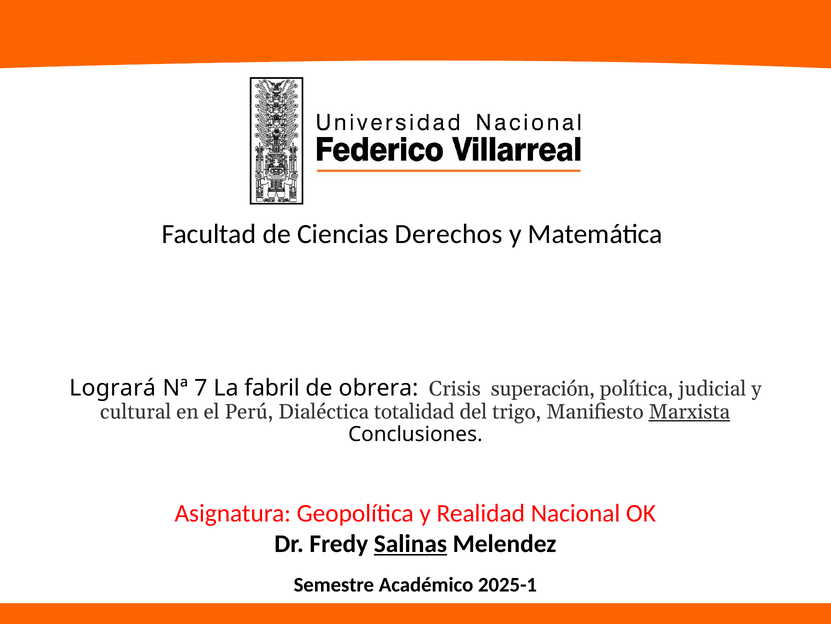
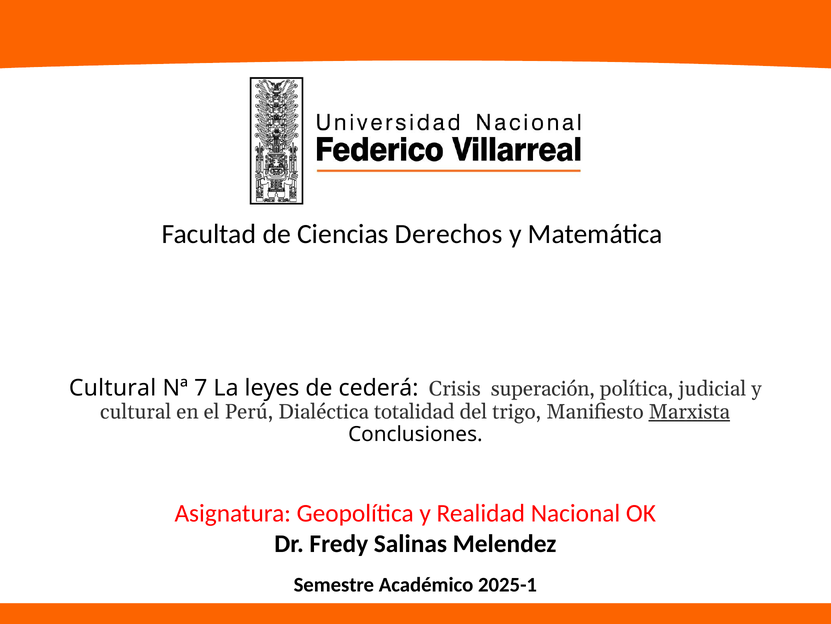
Logrará at (113, 388): Logrará -> Cultural
fabril: fabril -> leyes
obrera: obrera -> cederá
Salinas underline: present -> none
